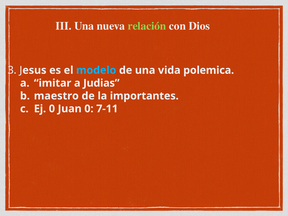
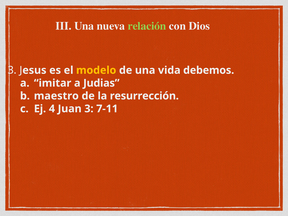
modelo colour: light blue -> yellow
polemica: polemica -> debemos
importantes: importantes -> resurrección
Ej 0: 0 -> 4
Juan 0: 0 -> 3
